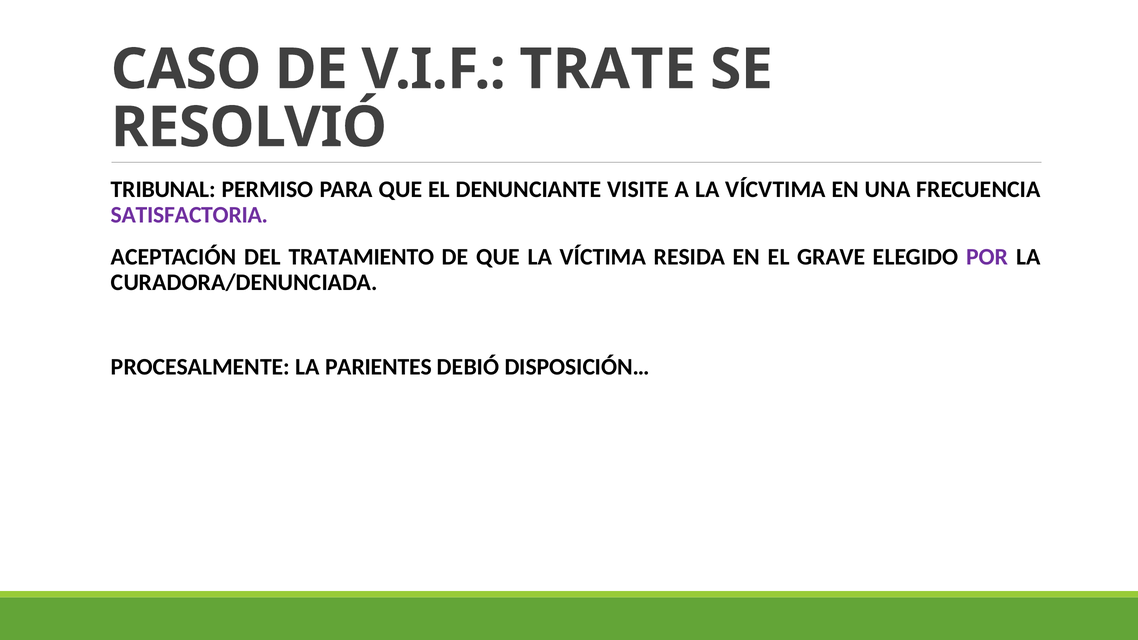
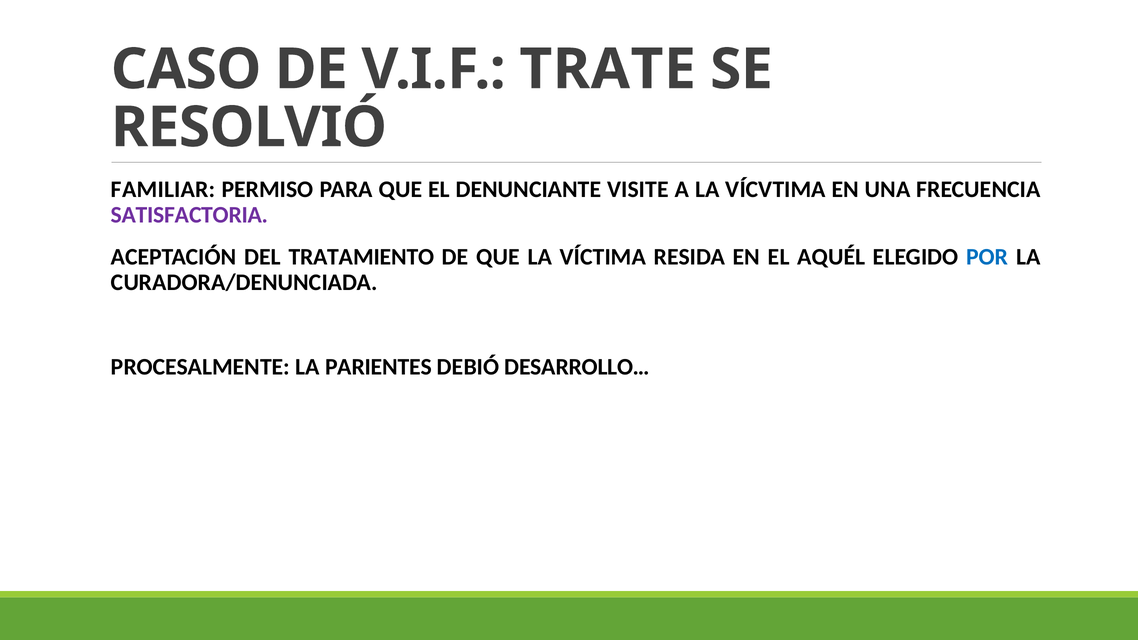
TRIBUNAL: TRIBUNAL -> FAMILIAR
GRAVE: GRAVE -> AQUÉL
POR colour: purple -> blue
DISPOSICIÓN…: DISPOSICIÓN… -> DESARROLLO…
